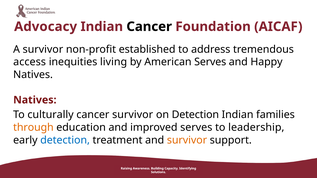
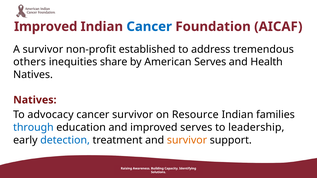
Advocacy at (46, 27): Advocacy -> Improved
Cancer at (149, 27) colour: black -> blue
access: access -> others
living: living -> share
Happy: Happy -> Health
culturally: culturally -> advocacy
on Detection: Detection -> Resource
through colour: orange -> blue
